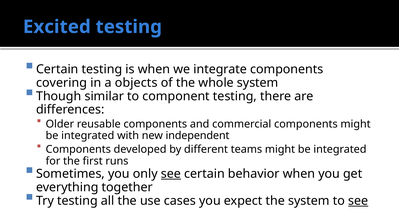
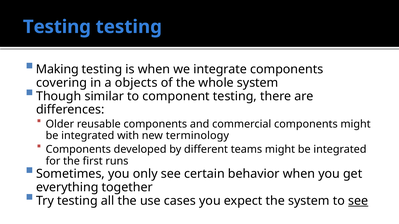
Excited at (57, 27): Excited -> Testing
Certain at (57, 69): Certain -> Making
independent: independent -> terminology
see at (171, 174) underline: present -> none
